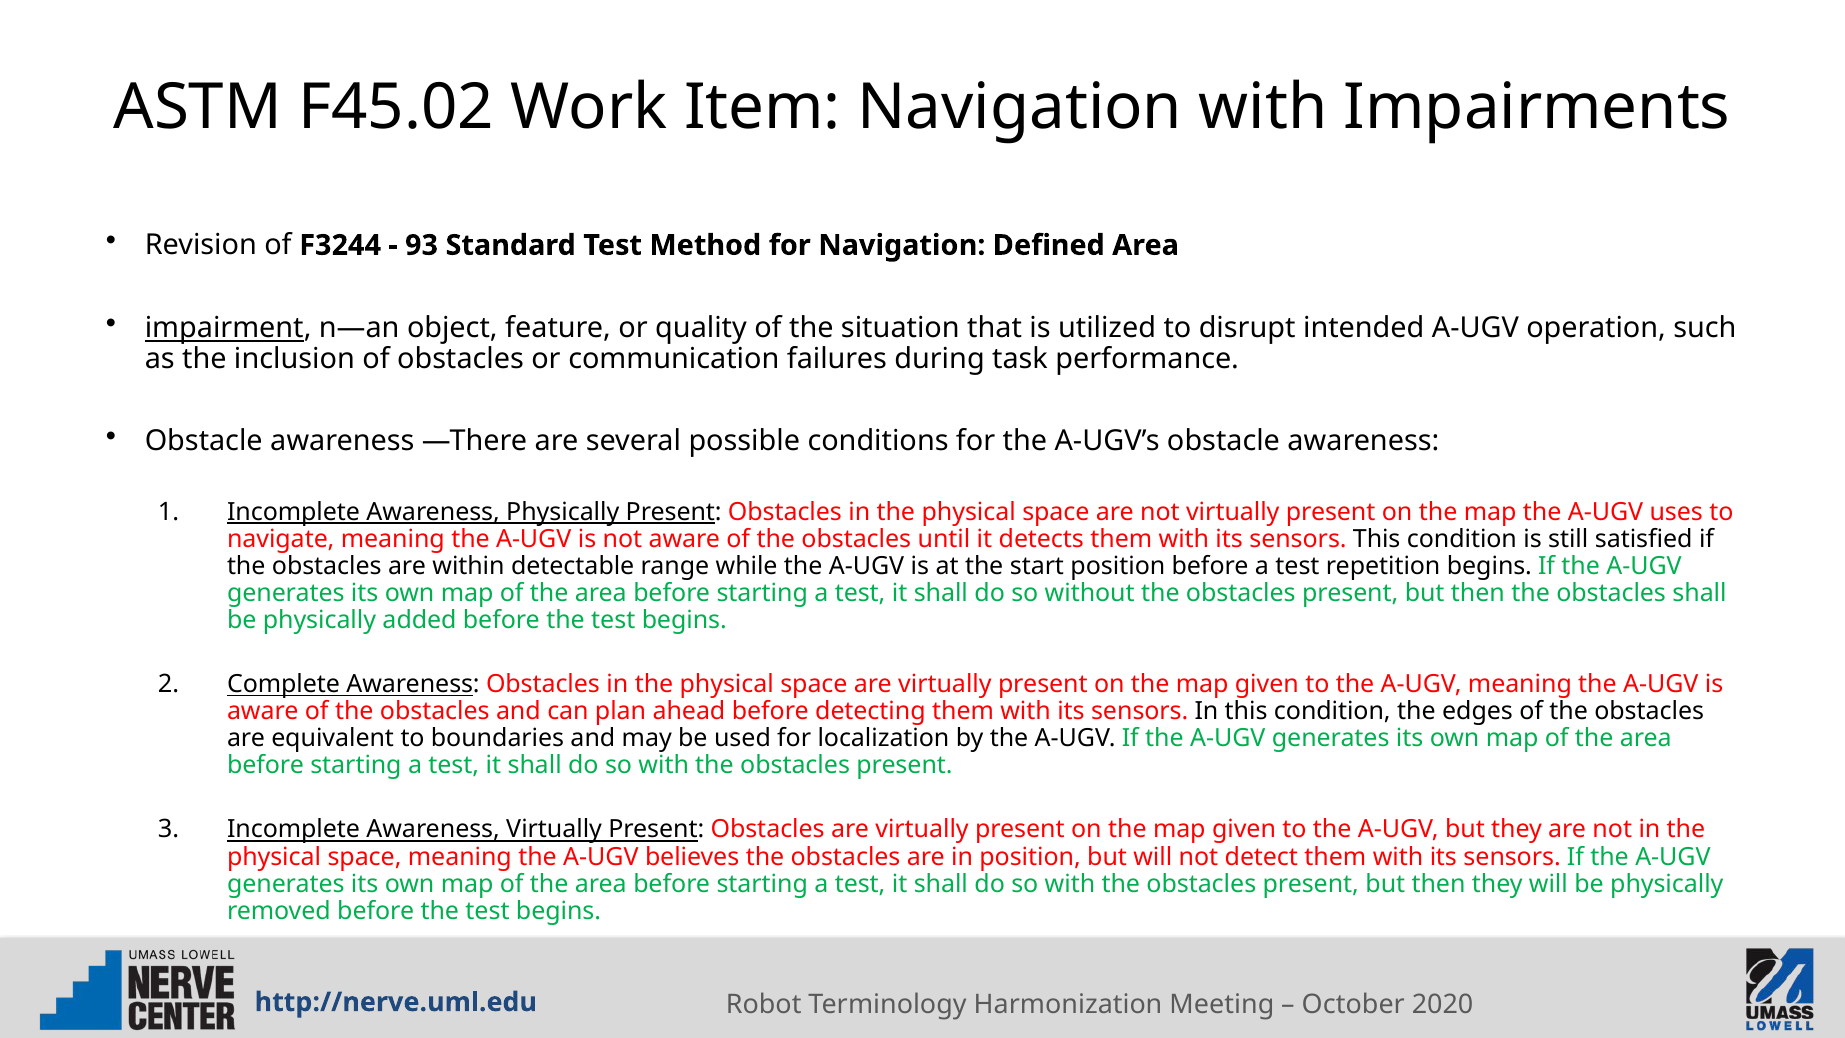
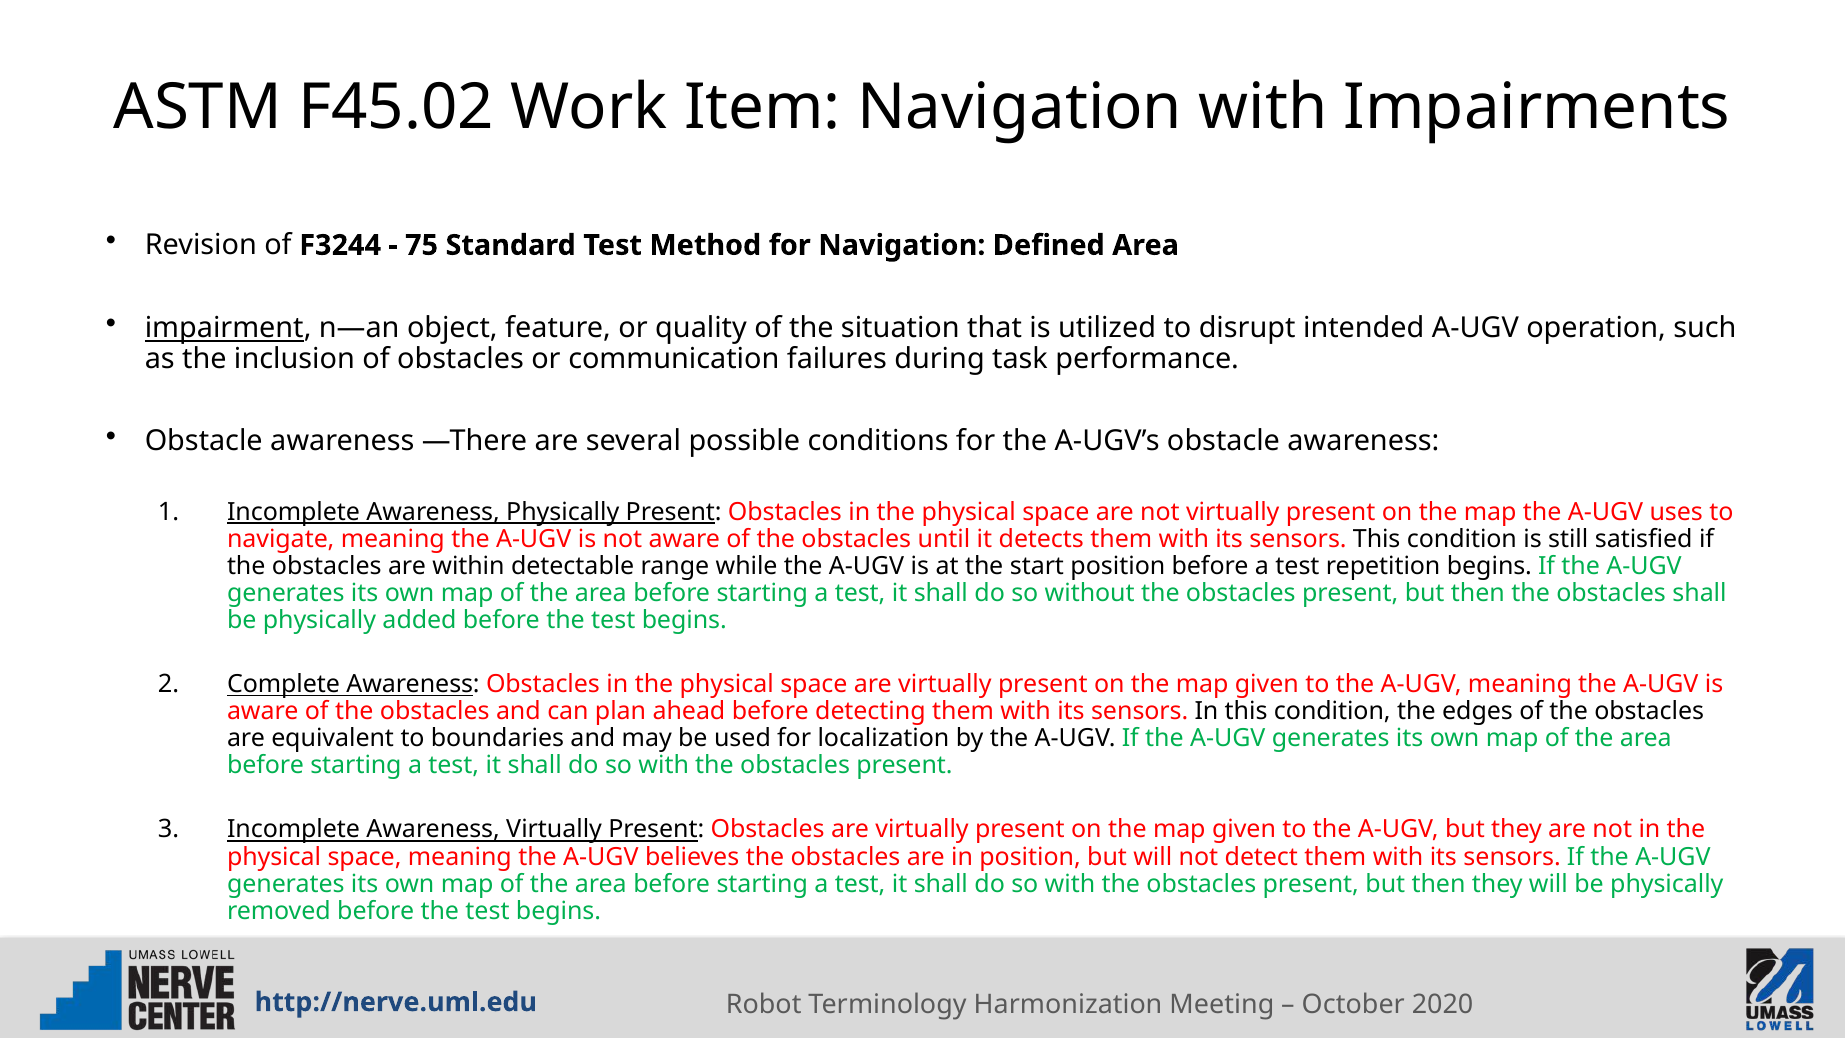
93: 93 -> 75
